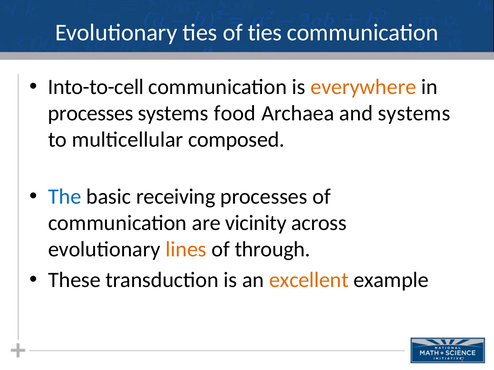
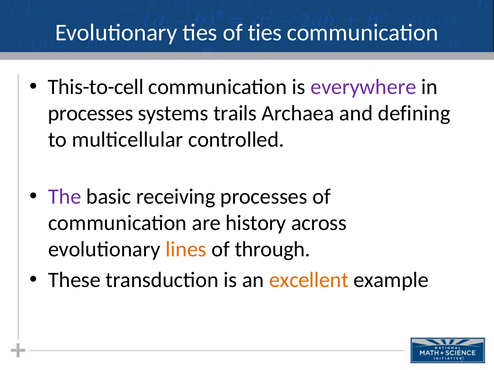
Into-to-cell: Into-to-cell -> This-to-cell
everywhere colour: orange -> purple
food: food -> trails
and systems: systems -> defining
composed: composed -> controlled
The colour: blue -> purple
vicinity: vicinity -> history
